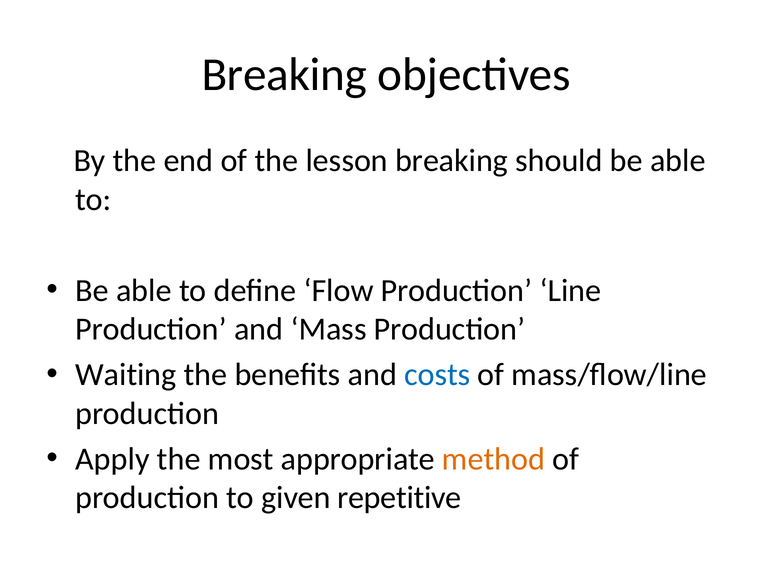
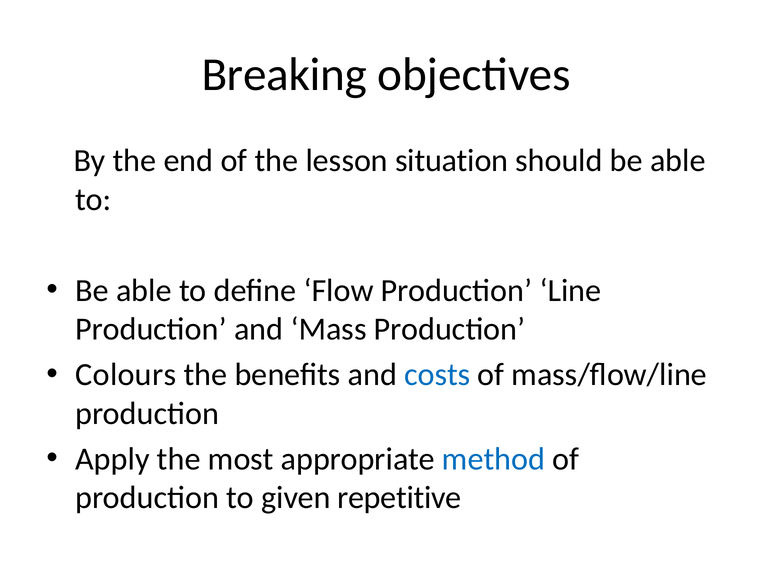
lesson breaking: breaking -> situation
Waiting: Waiting -> Colours
method colour: orange -> blue
